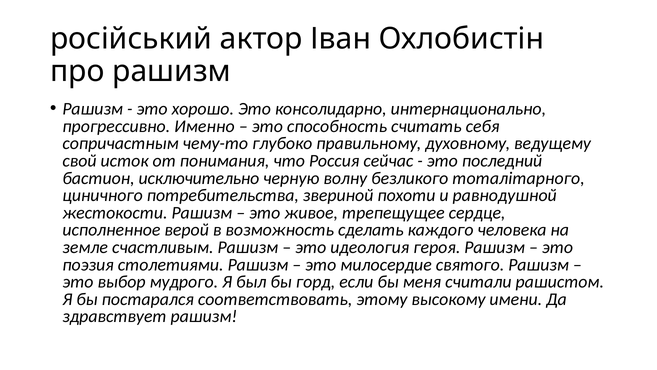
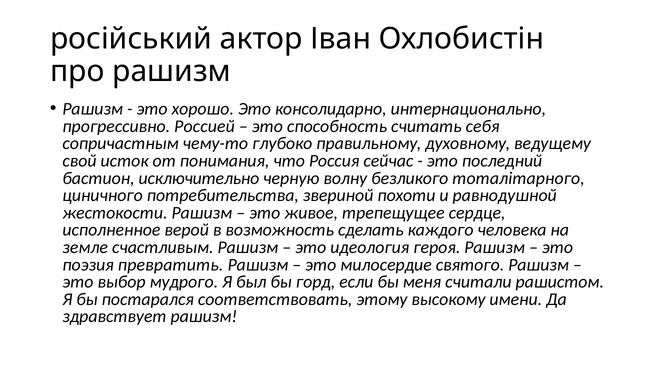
Именно: Именно -> Россией
столетиями: столетиями -> превратить
